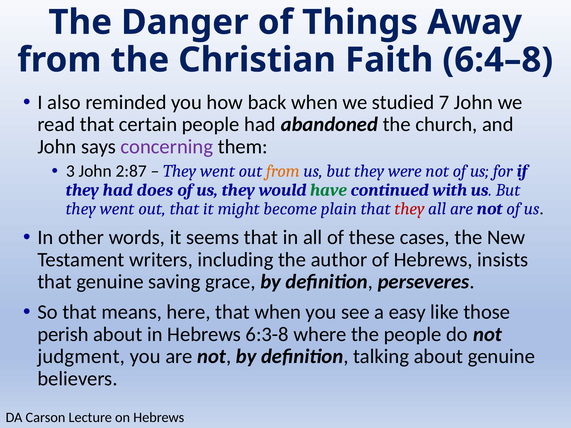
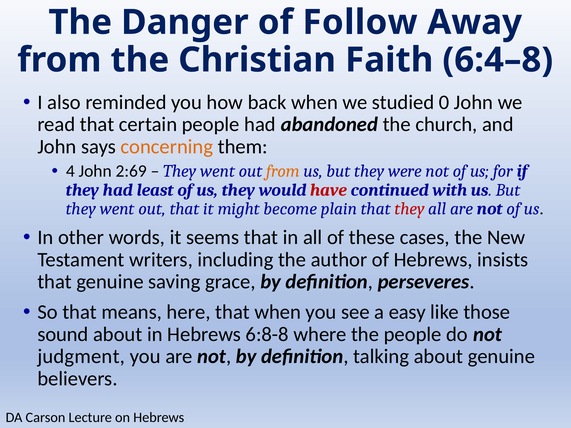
Things: Things -> Follow
7: 7 -> 0
concerning colour: purple -> orange
3: 3 -> 4
2:87: 2:87 -> 2:69
does: does -> least
have colour: green -> red
perish: perish -> sound
6:3-8: 6:3-8 -> 6:8-8
